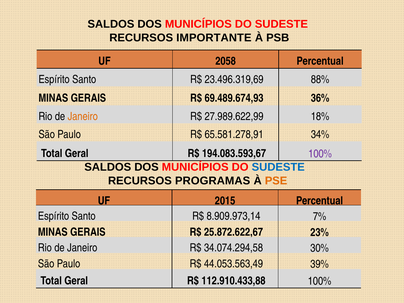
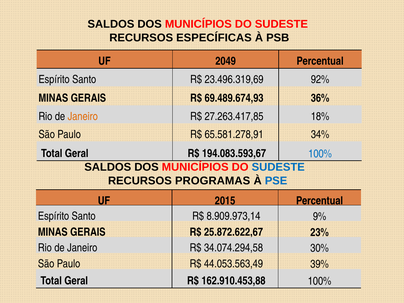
IMPORTANTE: IMPORTANTE -> ESPECÍFICAS
2058: 2058 -> 2049
88%: 88% -> 92%
27.989.622,99: 27.989.622,99 -> 27.263.417,85
100% at (320, 154) colour: purple -> blue
PSE colour: orange -> blue
7%: 7% -> 9%
112.910.433,88: 112.910.433,88 -> 162.910.453,88
